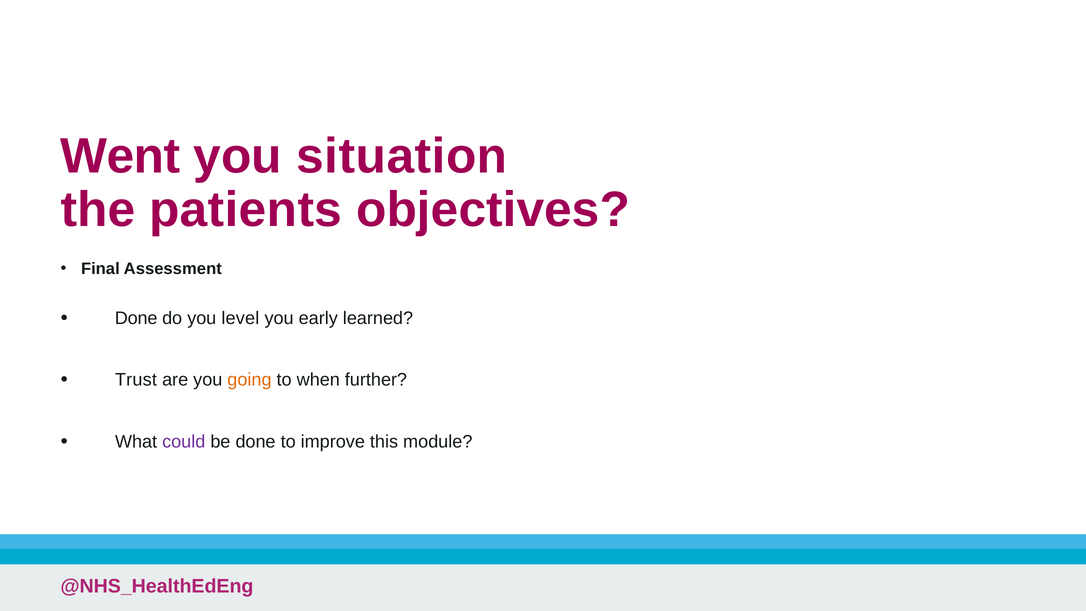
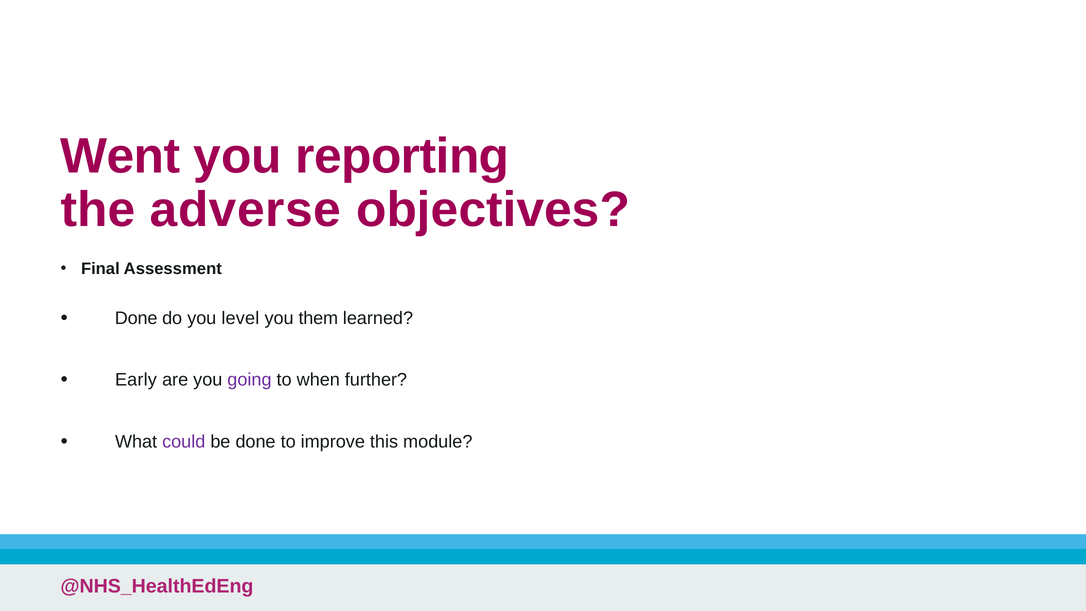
situation: situation -> reporting
patients: patients -> adverse
early: early -> them
Trust: Trust -> Early
going colour: orange -> purple
